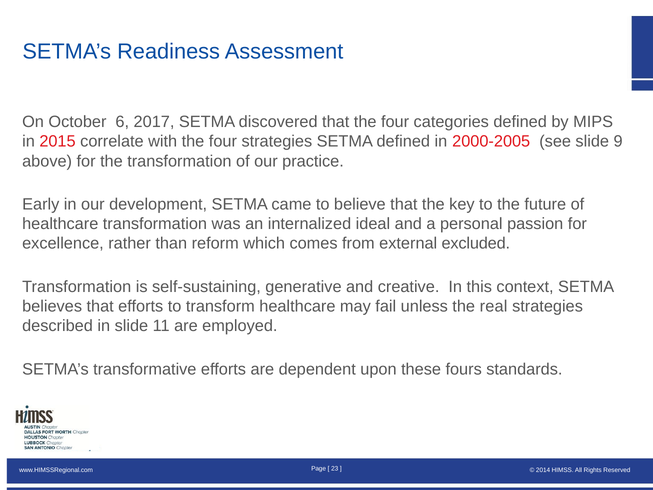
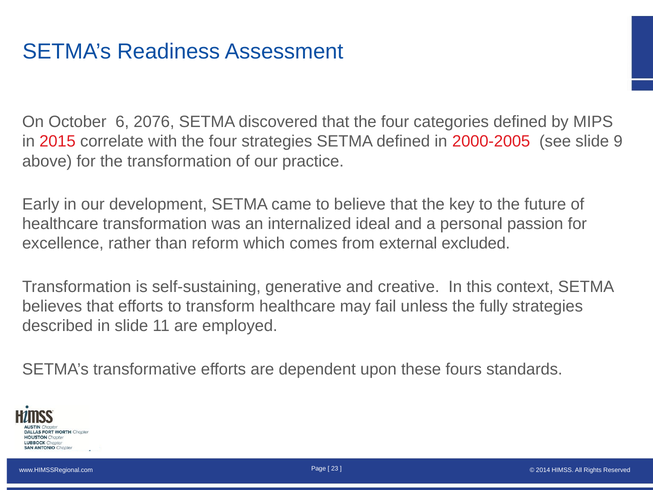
2017: 2017 -> 2076
real: real -> fully
